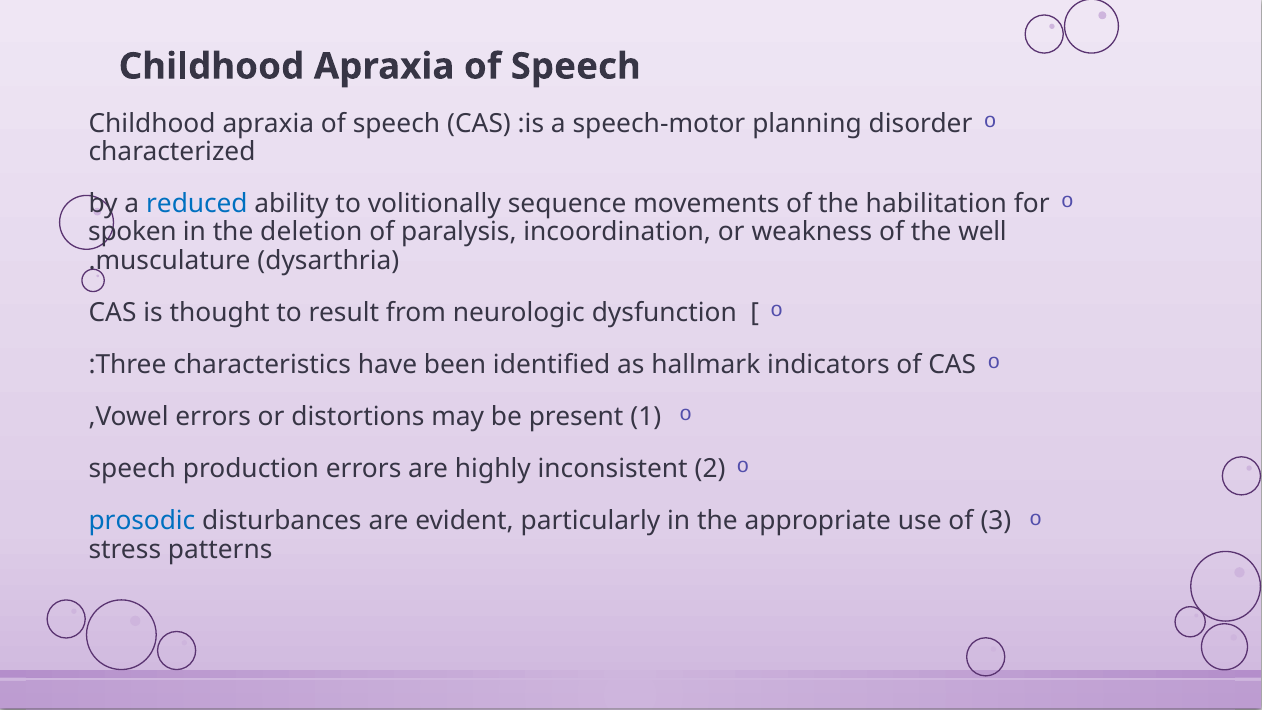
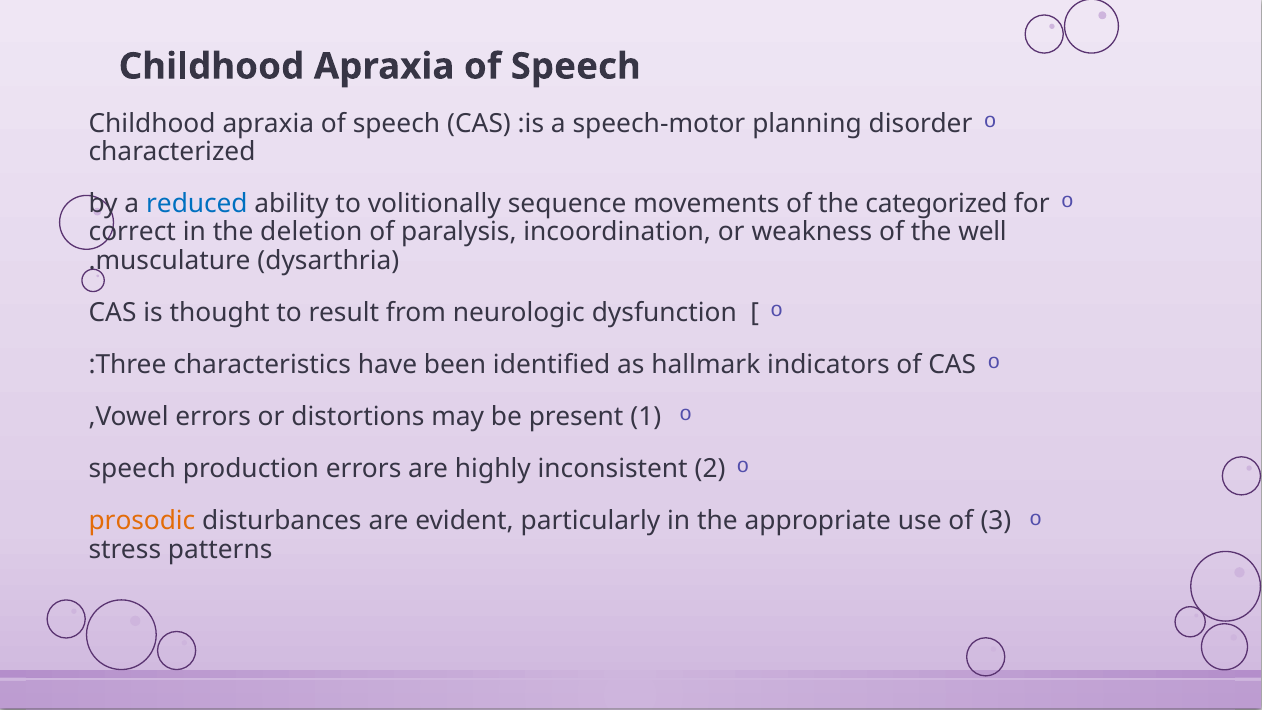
habilitation: habilitation -> categorized
spoken: spoken -> correct
prosodic colour: blue -> orange
